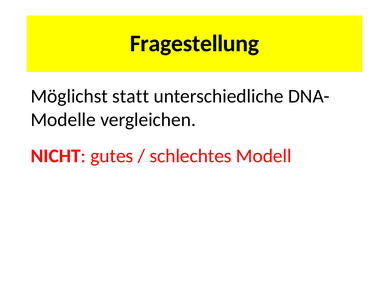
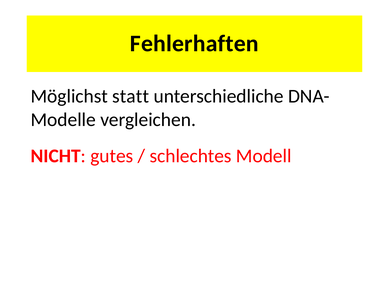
Fragestellung: Fragestellung -> Fehlerhaften
